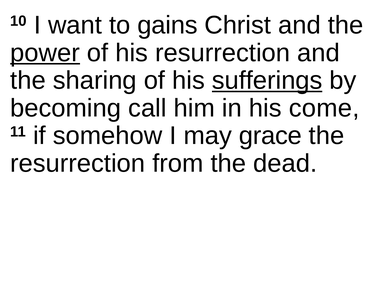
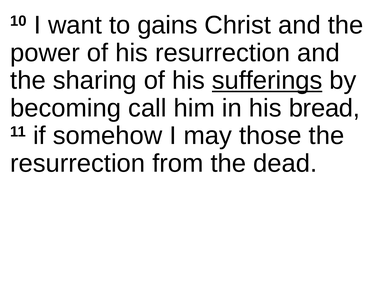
power underline: present -> none
come: come -> bread
grace: grace -> those
